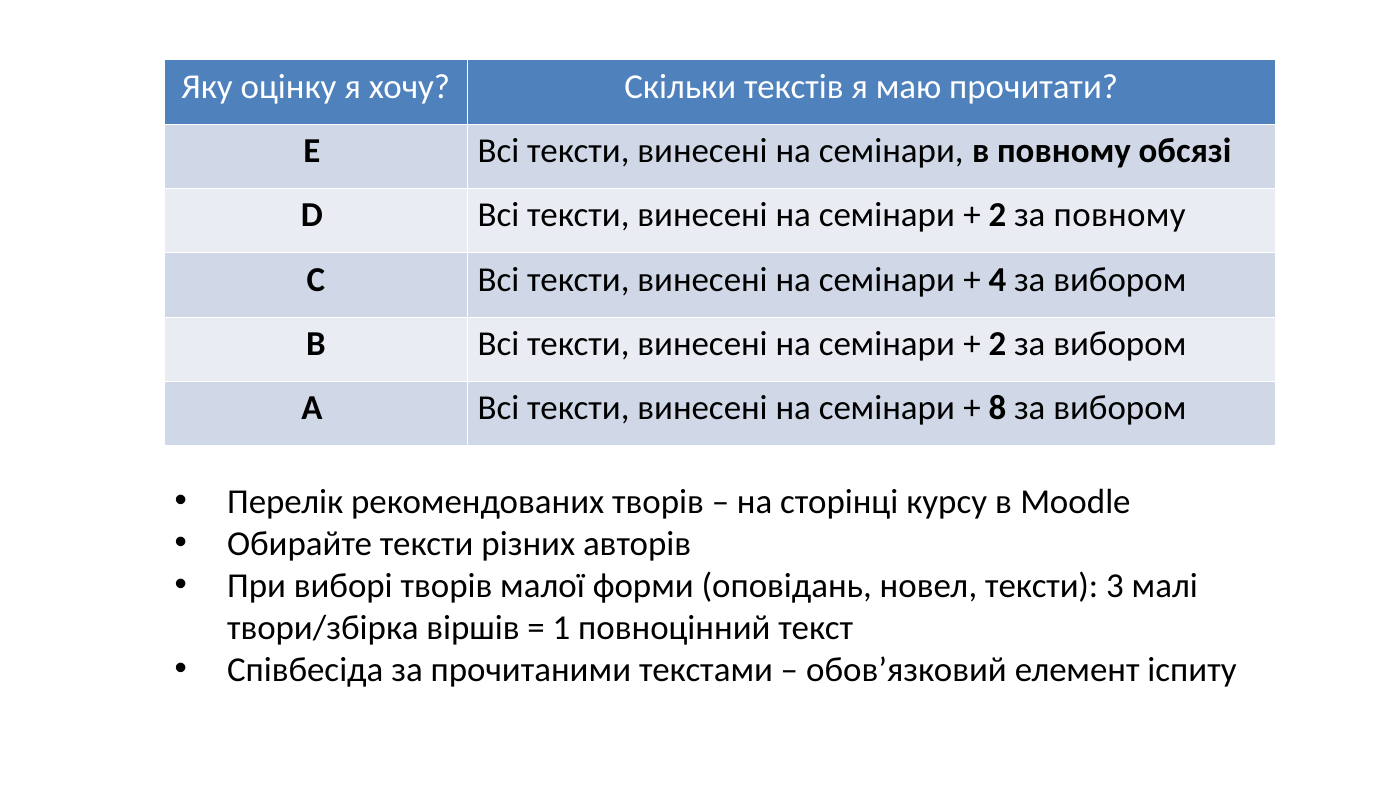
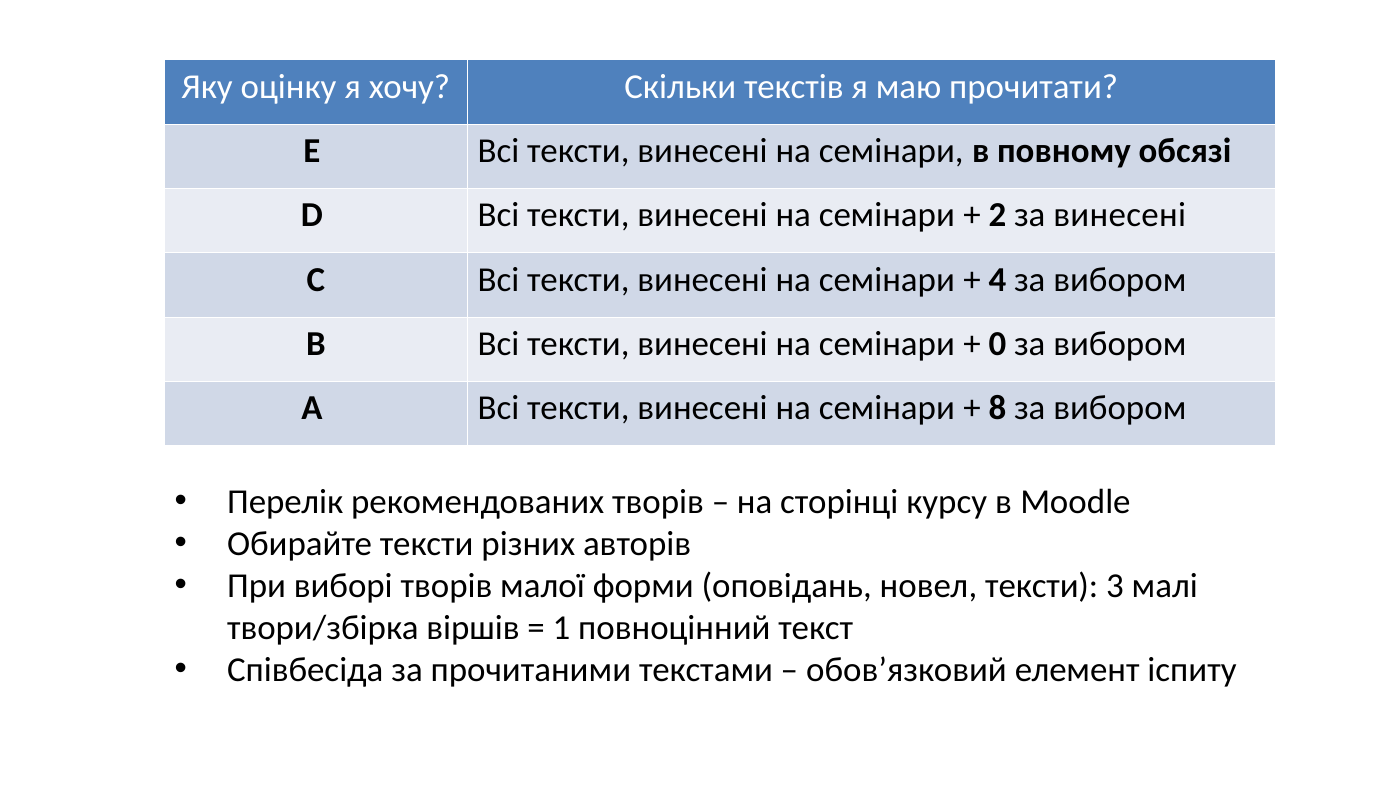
за повному: повному -> винесені
2 at (997, 344): 2 -> 0
